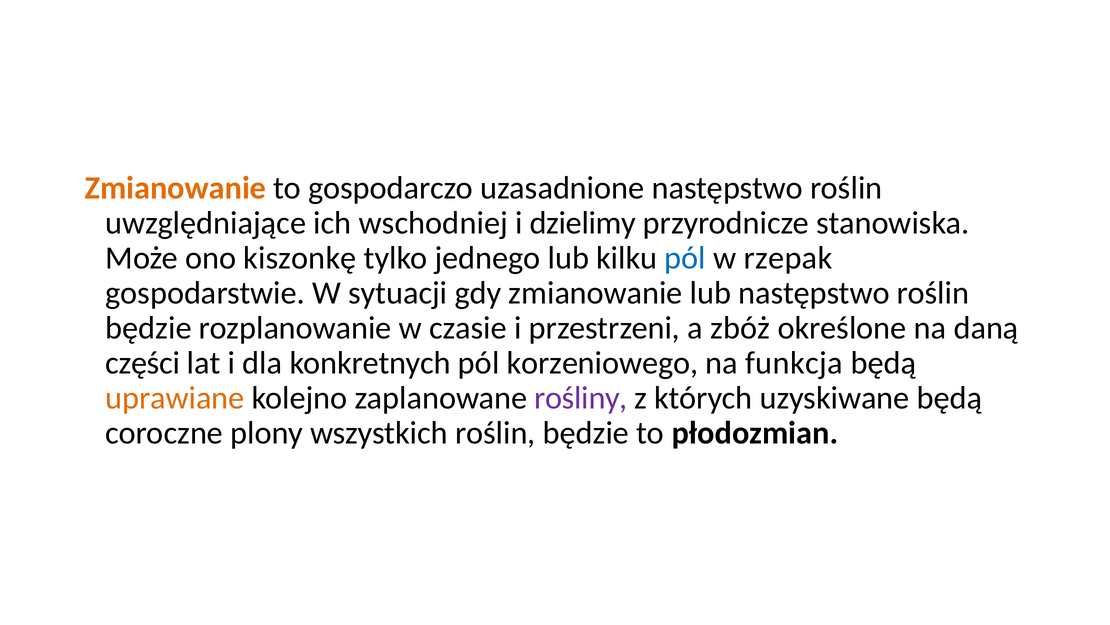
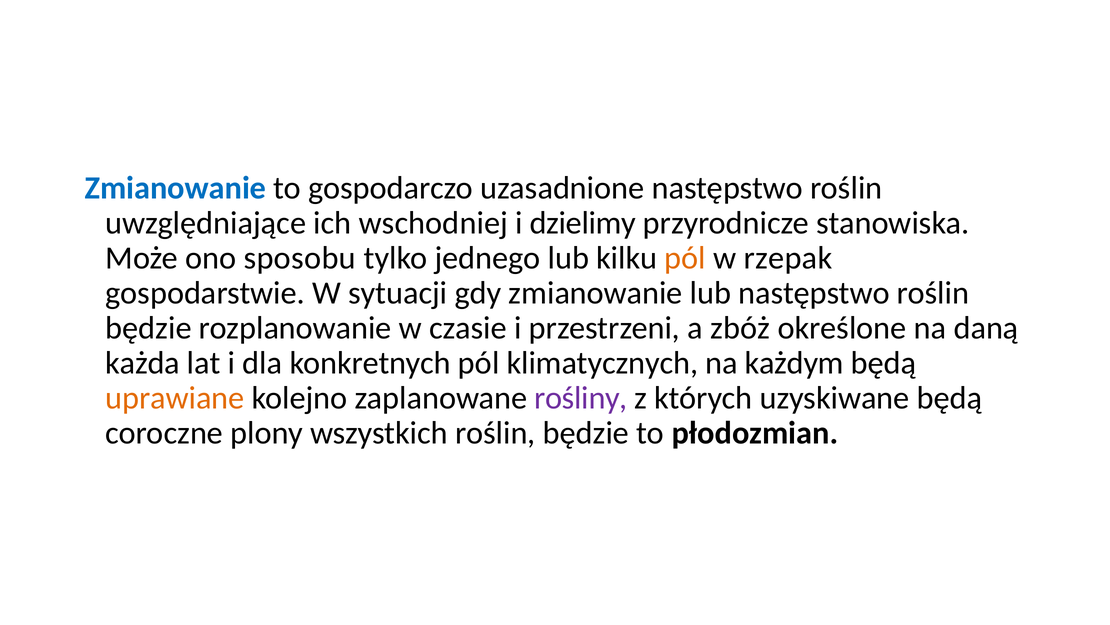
Zmianowanie at (175, 188) colour: orange -> blue
kiszonkę: kiszonkę -> sposobu
pól at (685, 258) colour: blue -> orange
części: części -> każda
korzeniowego: korzeniowego -> klimatycznych
funkcja: funkcja -> każdym
